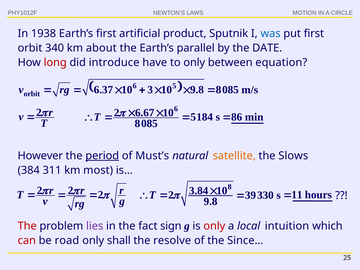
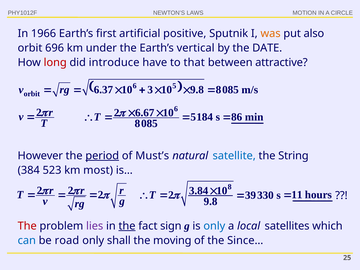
1938: 1938 -> 1966
product: product -> positive
was colour: blue -> orange
put first: first -> also
340: 340 -> 696
about: about -> under
parallel: parallel -> vertical
to only: only -> that
equation: equation -> attractive
satellite colour: orange -> blue
Slows: Slows -> String
311: 311 -> 523
the at (127, 226) underline: none -> present
only at (214, 226) colour: red -> blue
intuition: intuition -> satellites
can colour: red -> blue
resolve: resolve -> moving
